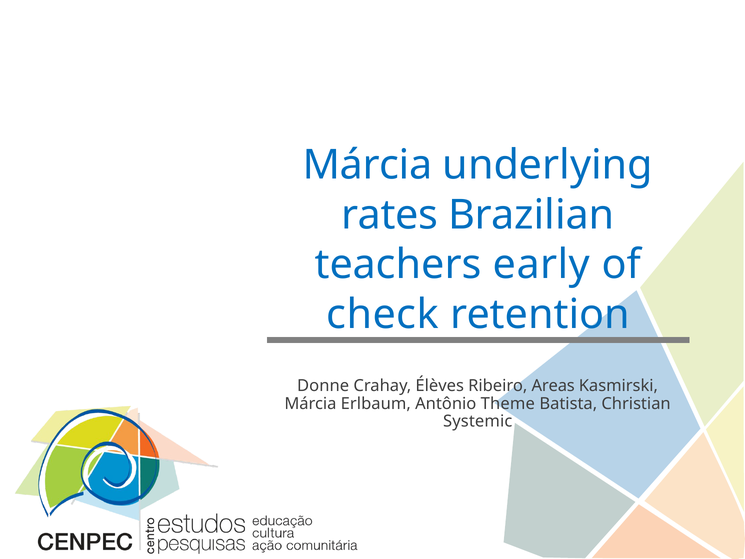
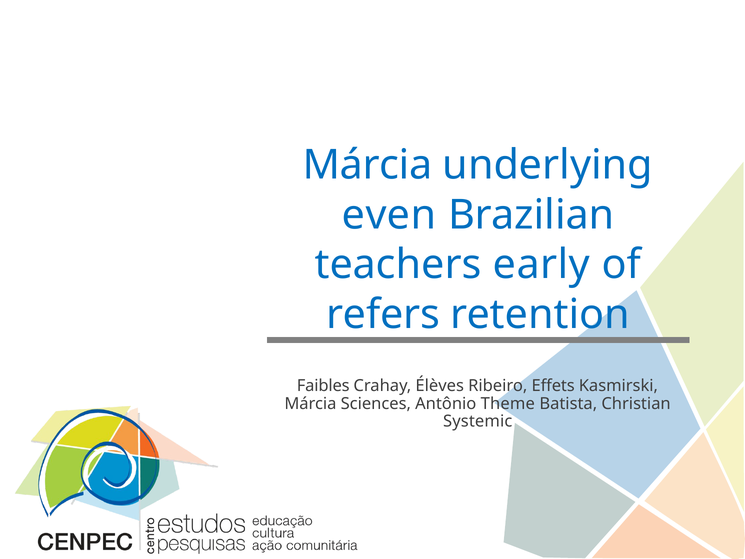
rates: rates -> even
check: check -> refers
Donne: Donne -> Faibles
Areas: Areas -> Effets
Erlbaum: Erlbaum -> Sciences
